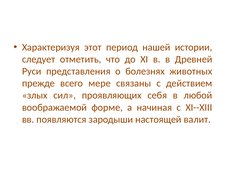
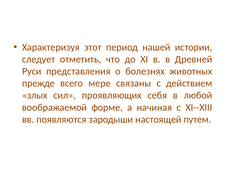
валит: валит -> путем
